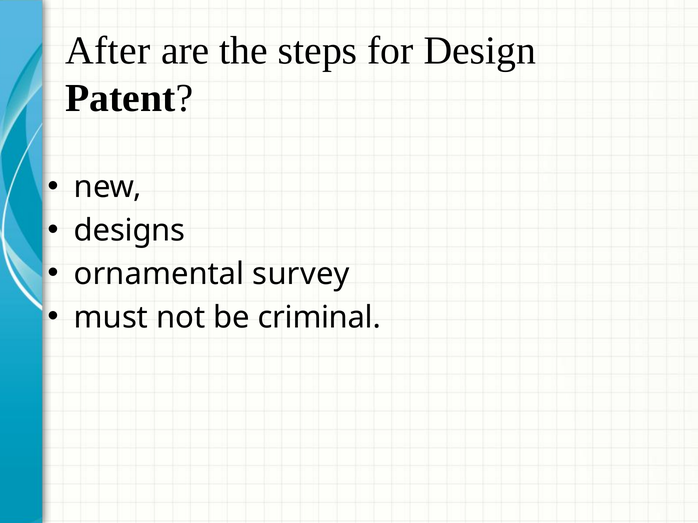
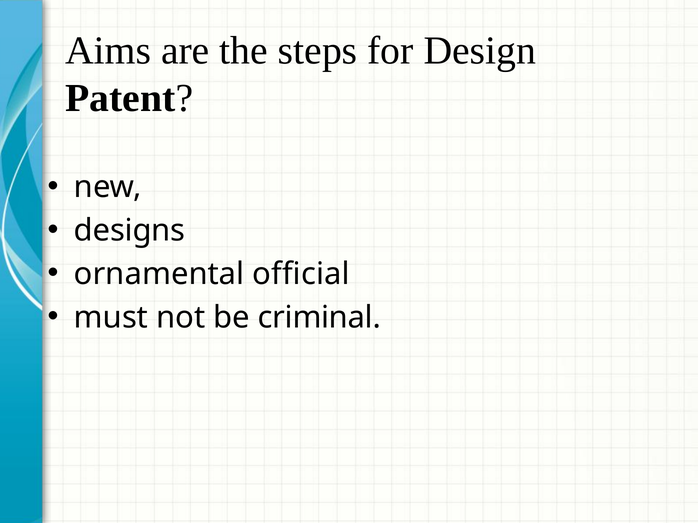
After: After -> Aims
survey: survey -> official
